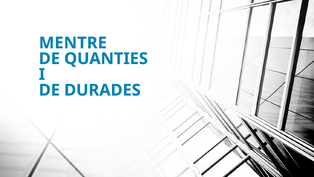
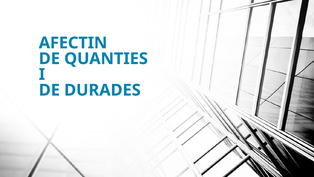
MENTRE: MENTRE -> AFECTIN
